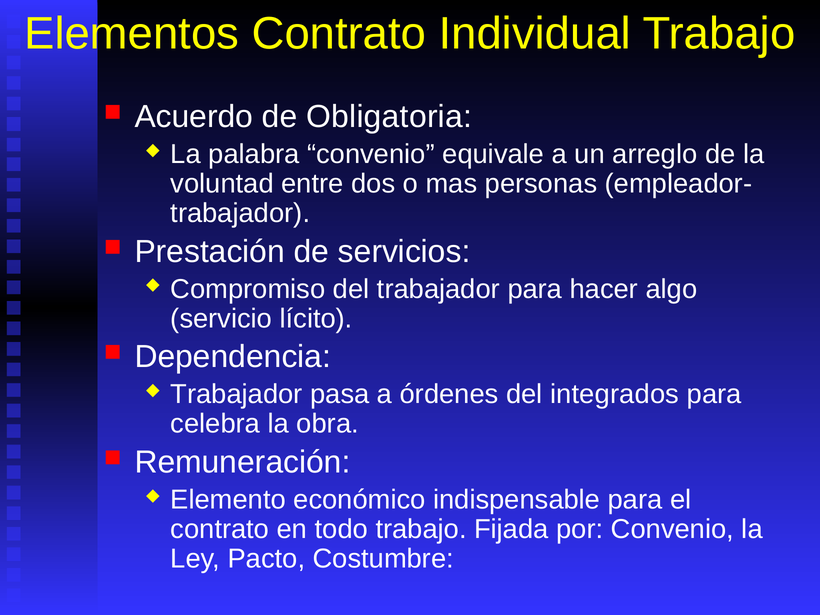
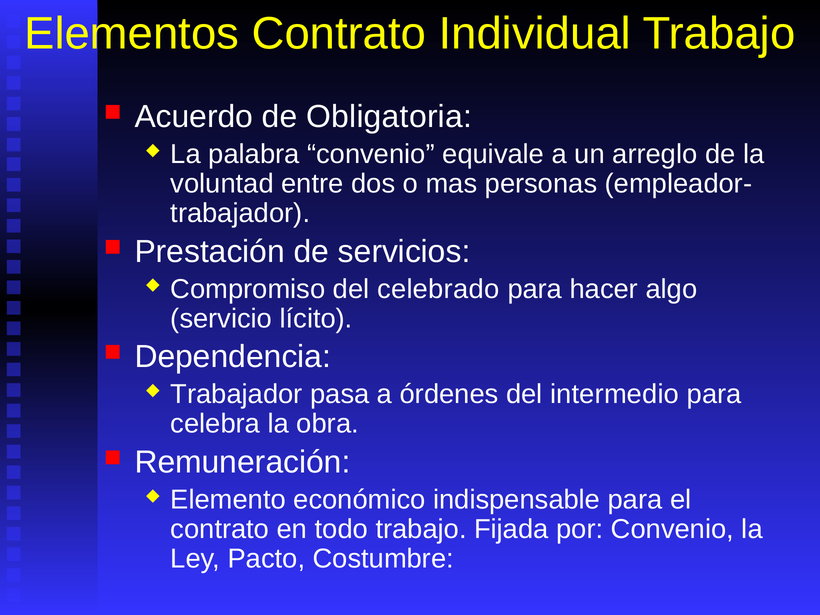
del trabajador: trabajador -> celebrado
integrados: integrados -> intermedio
